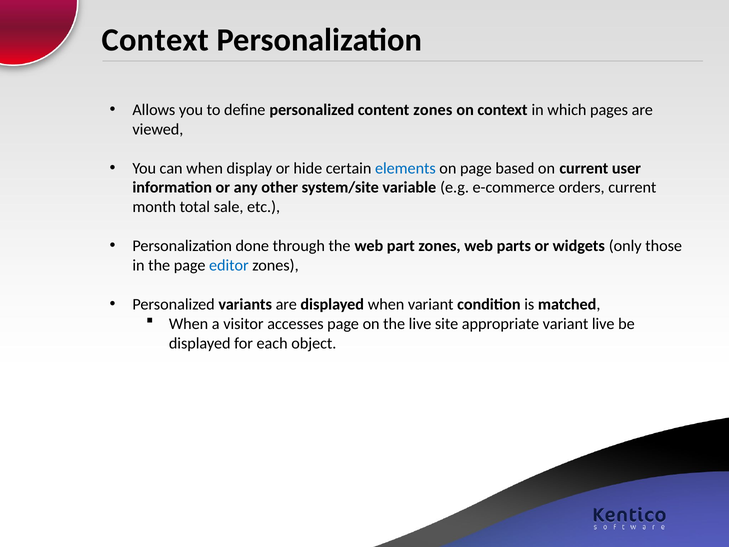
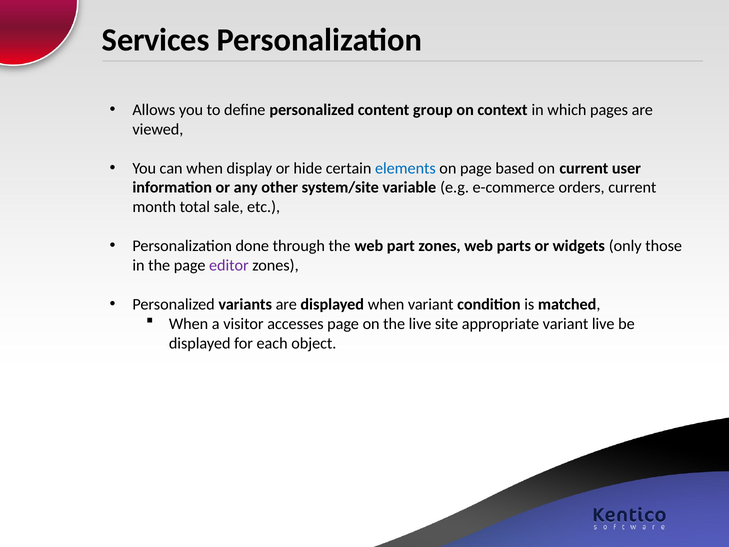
Context at (155, 40): Context -> Services
content zones: zones -> group
editor colour: blue -> purple
